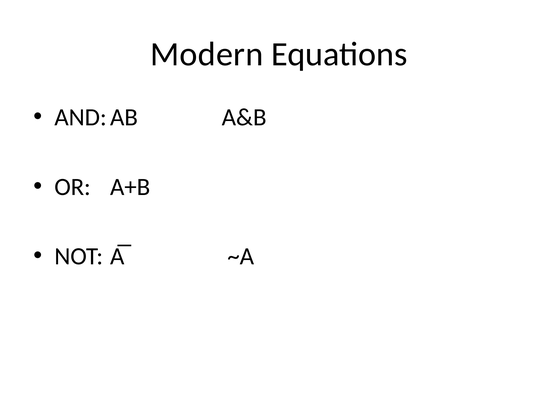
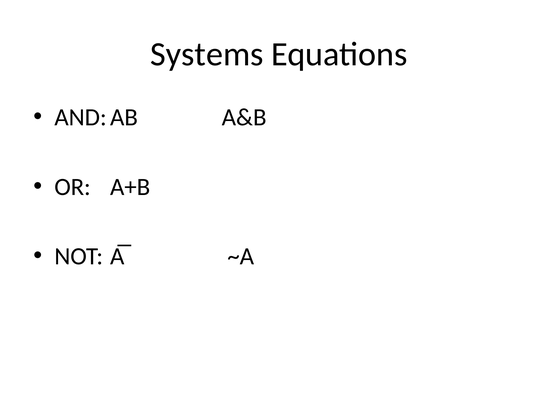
Modern: Modern -> Systems
